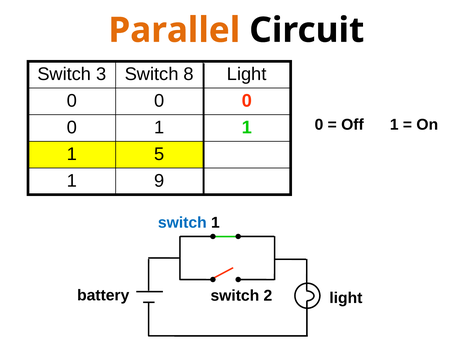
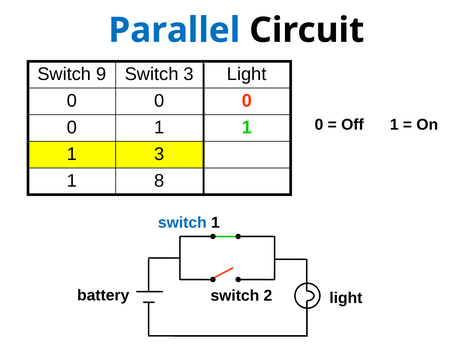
Parallel colour: orange -> blue
3: 3 -> 9
Switch 8: 8 -> 3
1 5: 5 -> 3
9: 9 -> 8
